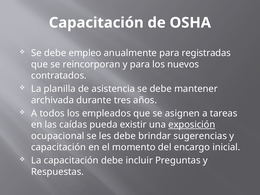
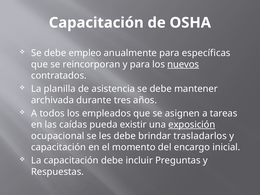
registradas: registradas -> específicas
nuevos underline: none -> present
sugerencias: sugerencias -> trasladarlos
